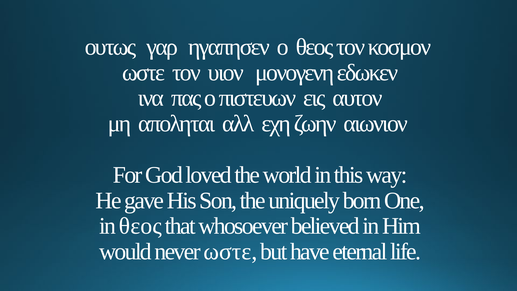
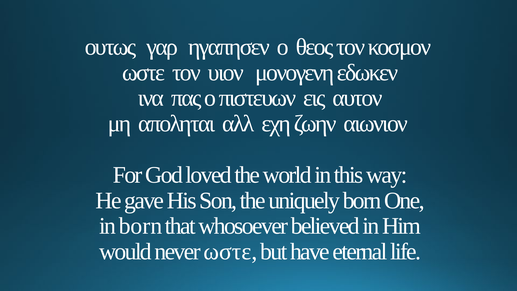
in θεος: θεος -> born
